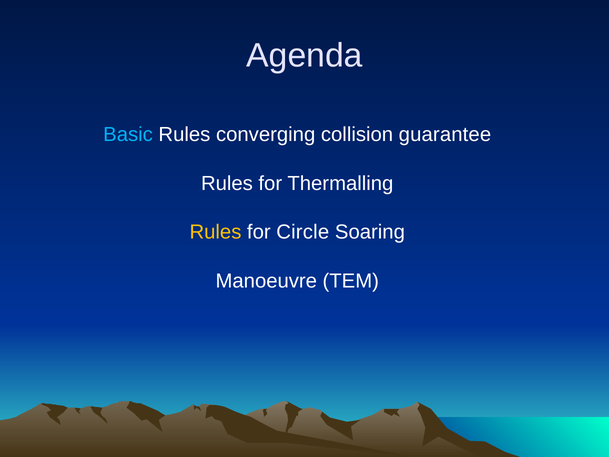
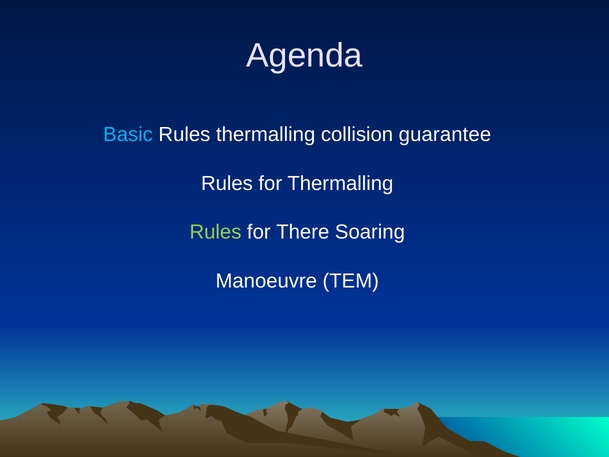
Rules converging: converging -> thermalling
Rules at (215, 232) colour: yellow -> light green
Circle: Circle -> There
